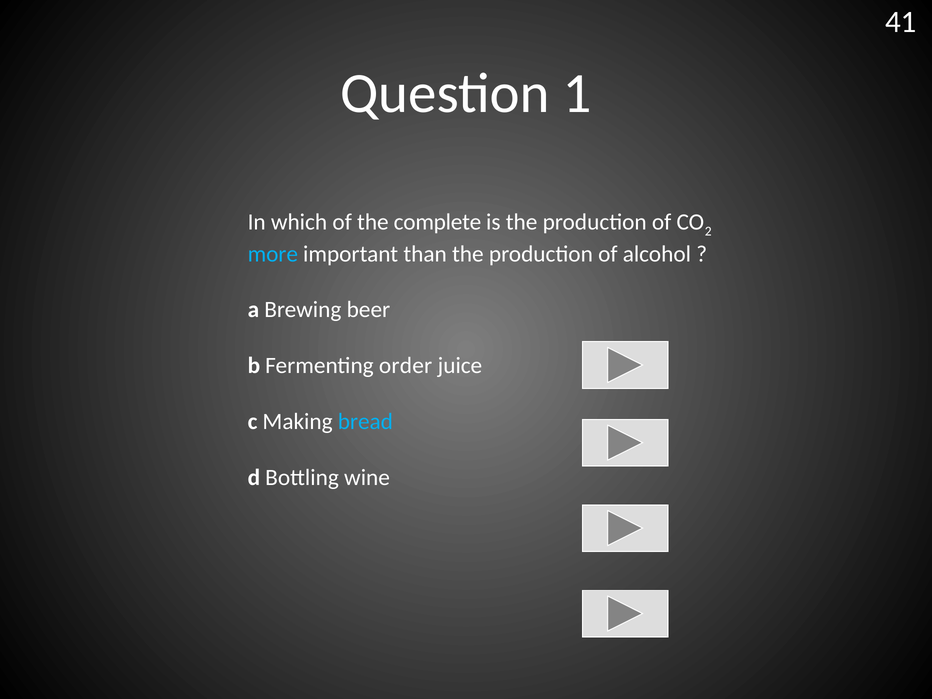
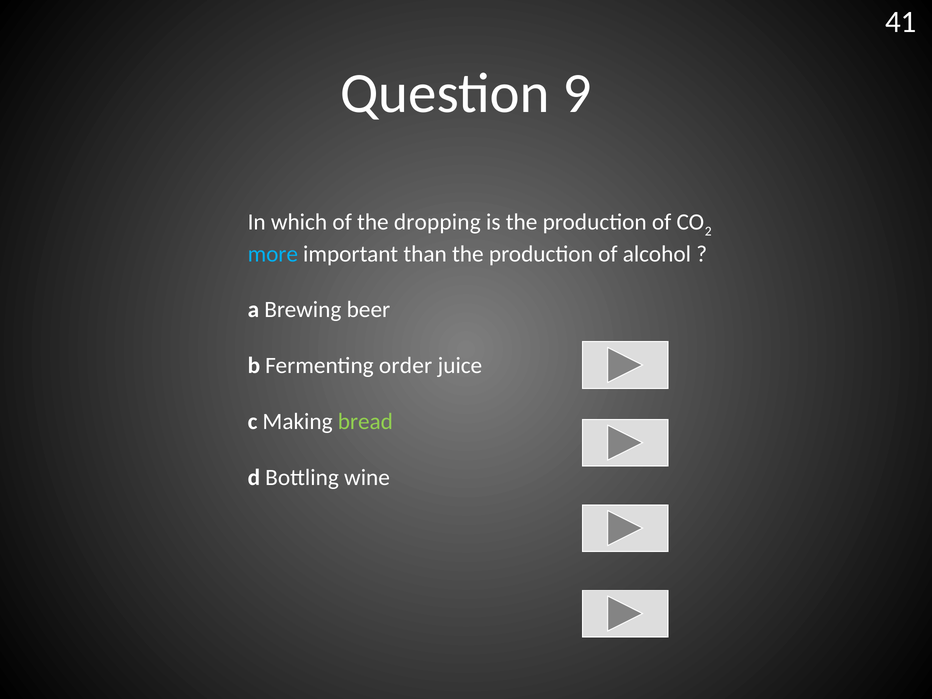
1: 1 -> 9
complete: complete -> dropping
bread colour: light blue -> light green
